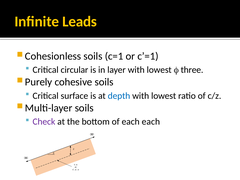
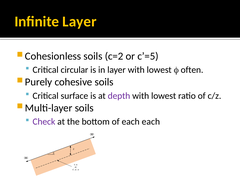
Infinite Leads: Leads -> Layer
c=1: c=1 -> c=2
c’=1: c’=1 -> c’=5
three: three -> often
depth colour: blue -> purple
